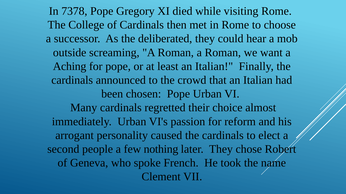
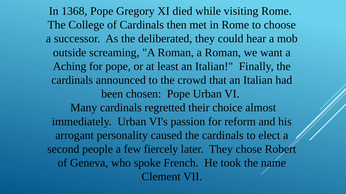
7378: 7378 -> 1368
nothing: nothing -> fiercely
